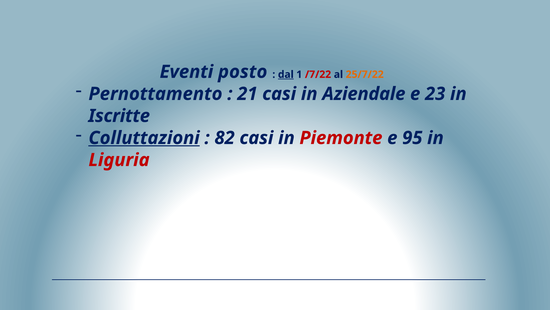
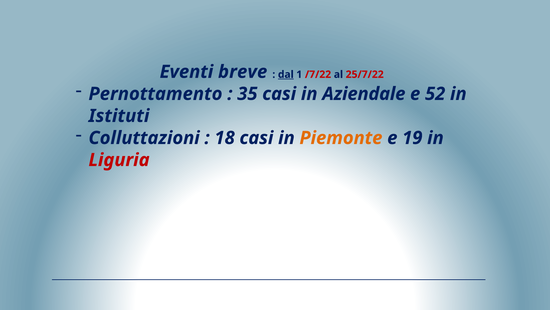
posto: posto -> breve
25/7/22 colour: orange -> red
21: 21 -> 35
23: 23 -> 52
Iscritte: Iscritte -> Istituti
Colluttazioni underline: present -> none
82: 82 -> 18
Piemonte colour: red -> orange
95: 95 -> 19
